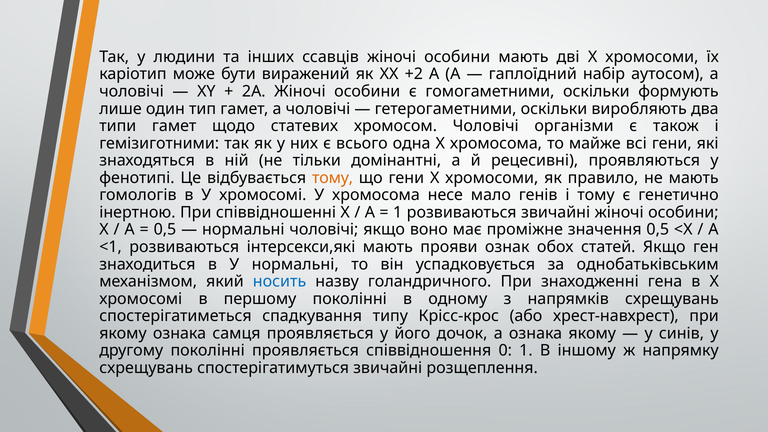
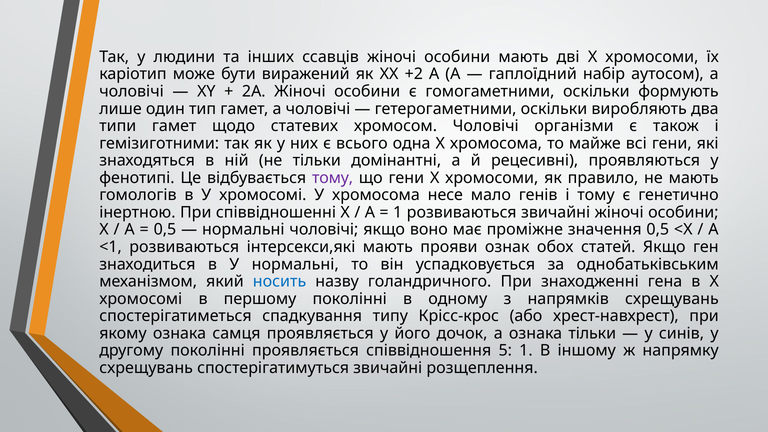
тому at (333, 178) colour: orange -> purple
ознака якому: якому -> тільки
0: 0 -> 5
